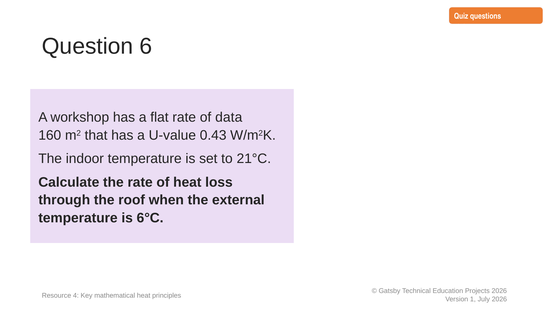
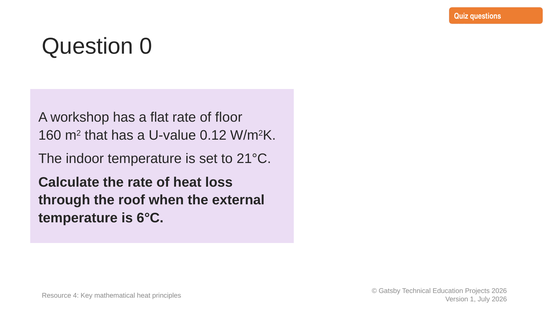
6: 6 -> 0
data: data -> floor
0.43: 0.43 -> 0.12
